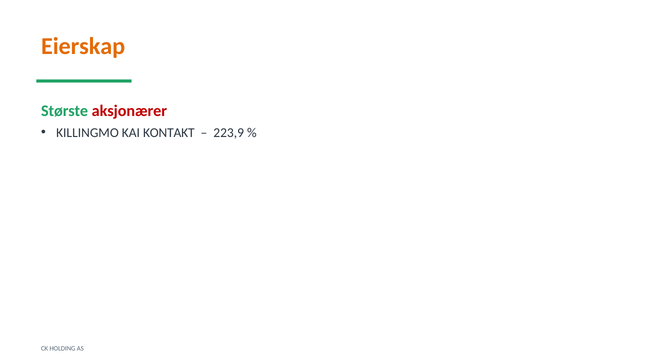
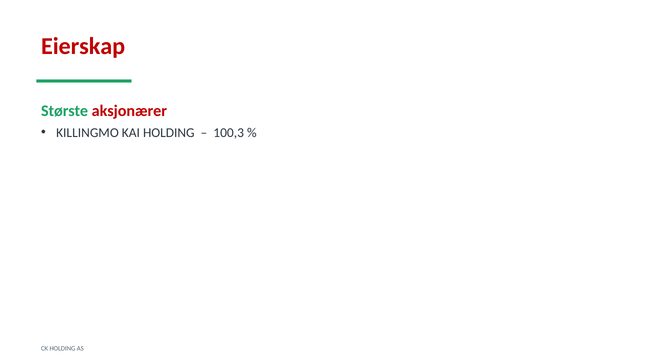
Eierskap colour: orange -> red
KAI KONTAKT: KONTAKT -> HOLDING
223,9: 223,9 -> 100,3
